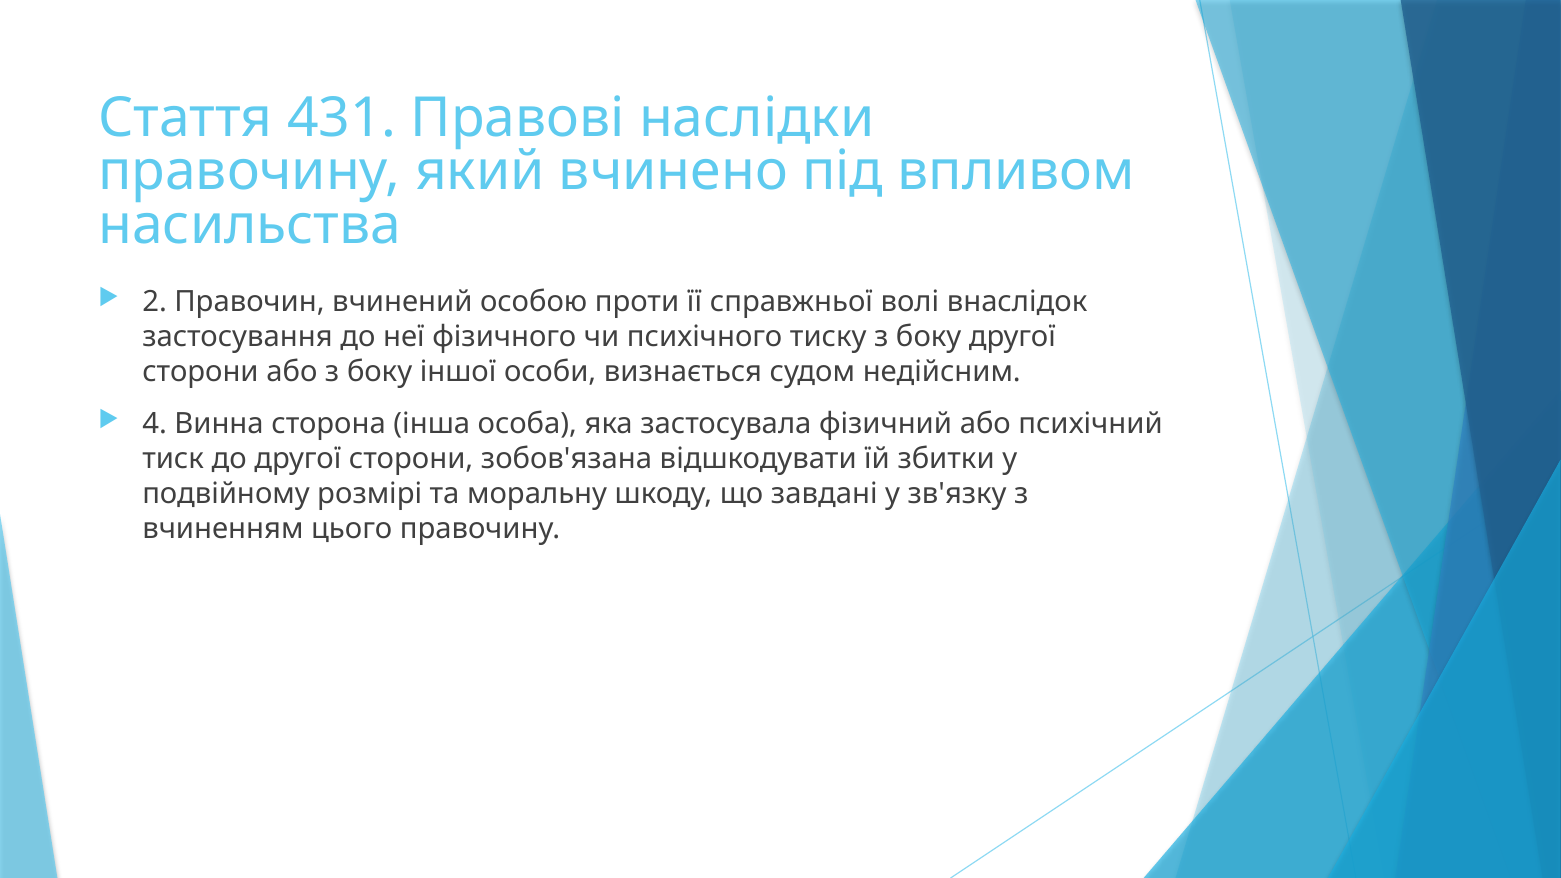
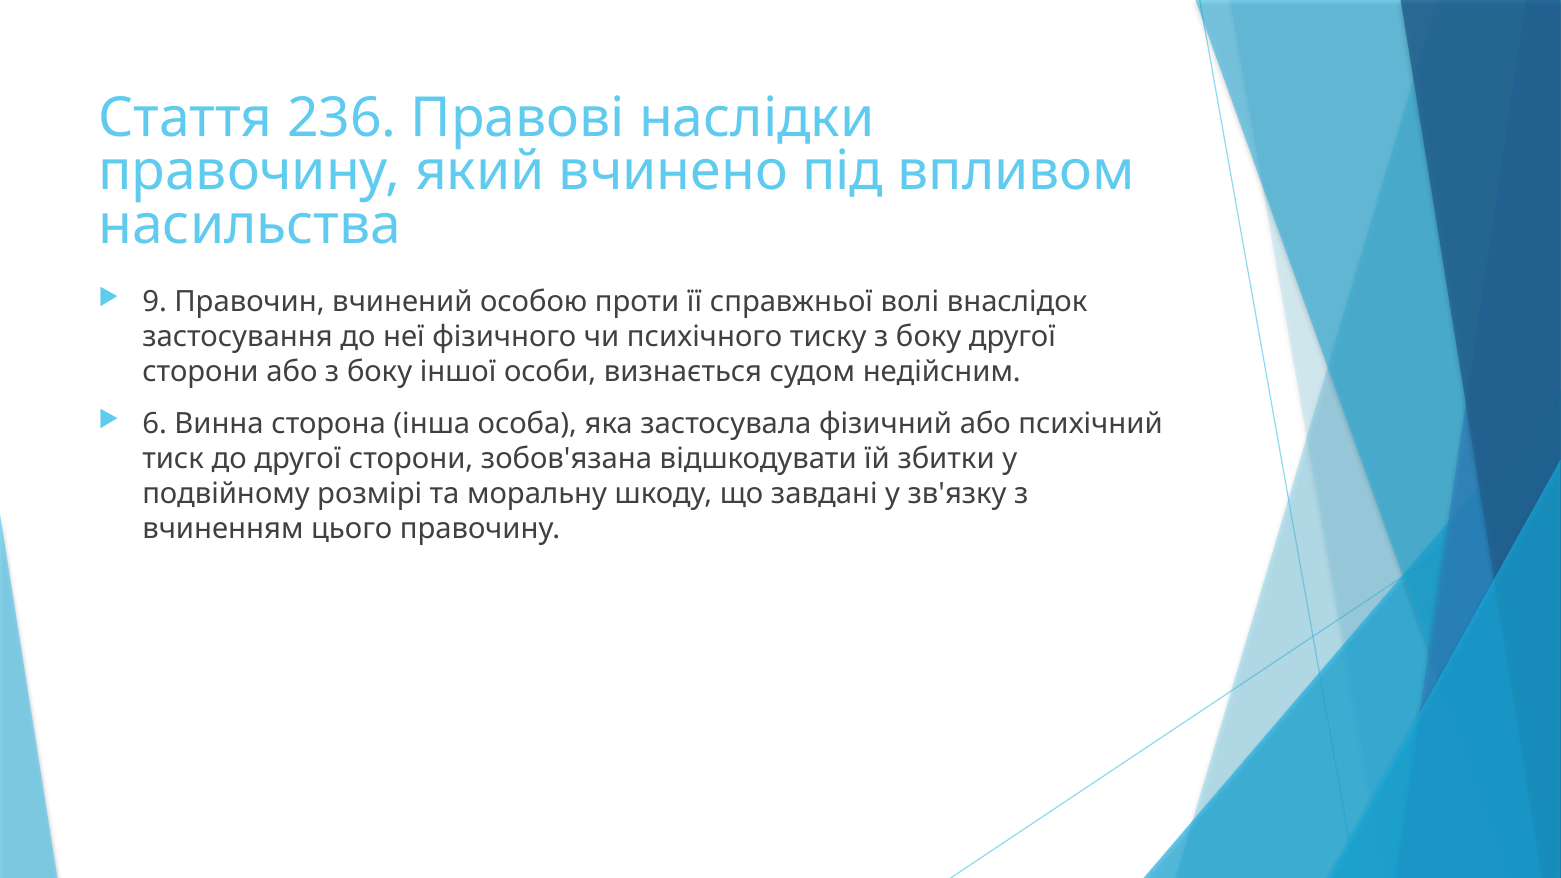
431: 431 -> 236
2: 2 -> 9
4: 4 -> 6
